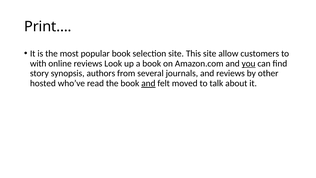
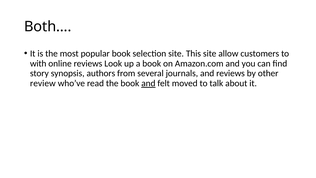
Print…: Print… -> Both…
you underline: present -> none
hosted: hosted -> review
